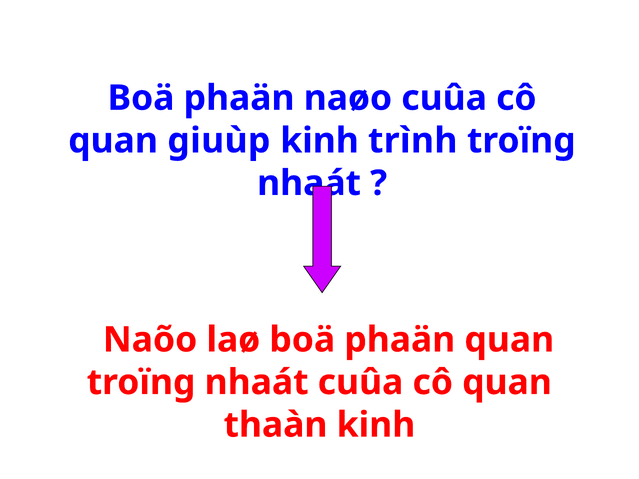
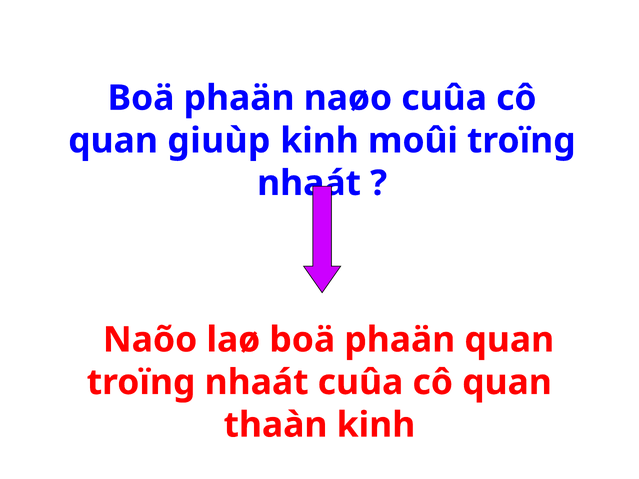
trình: trình -> moûi
